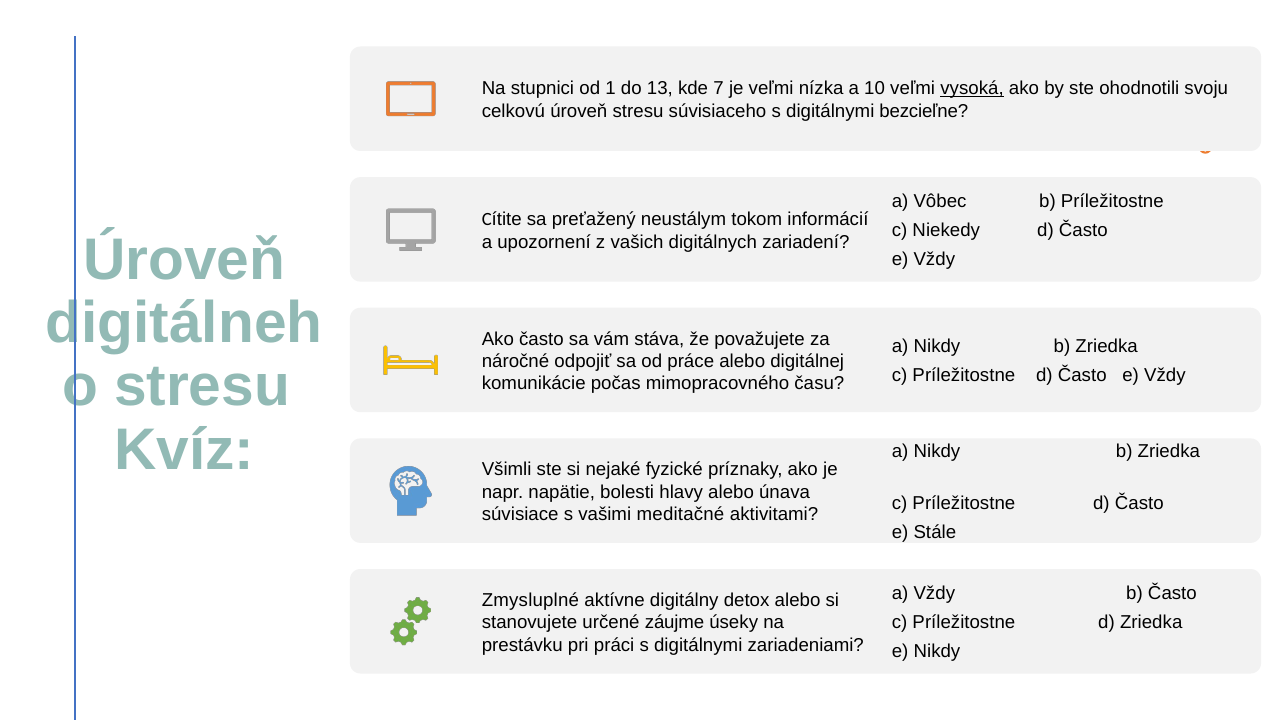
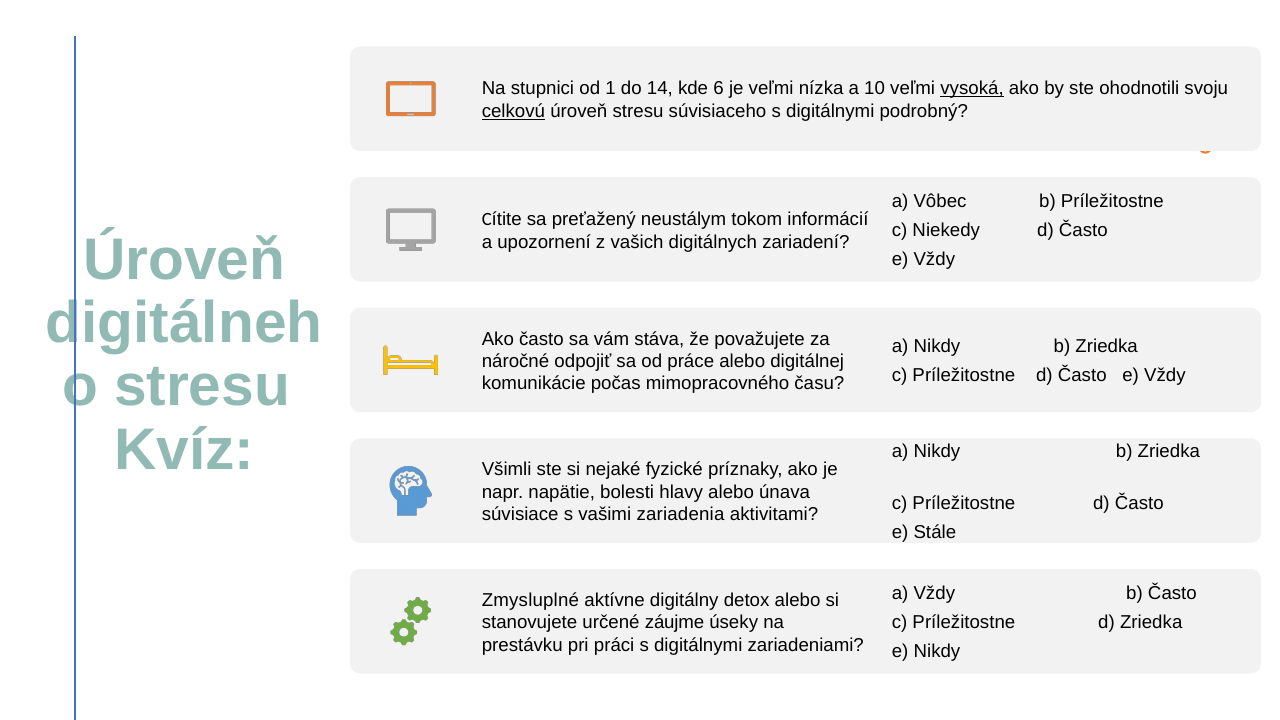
13: 13 -> 14
7: 7 -> 6
celkovú underline: none -> present
bezcieľne: bezcieľne -> podrobný
meditačné: meditačné -> zariadenia
